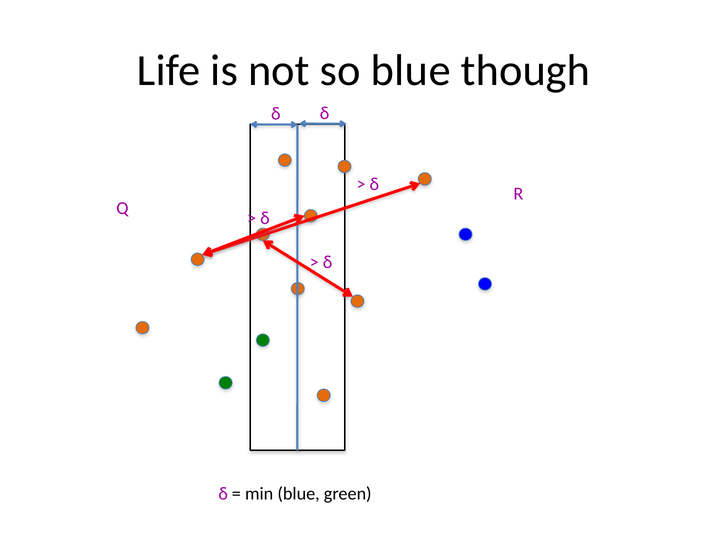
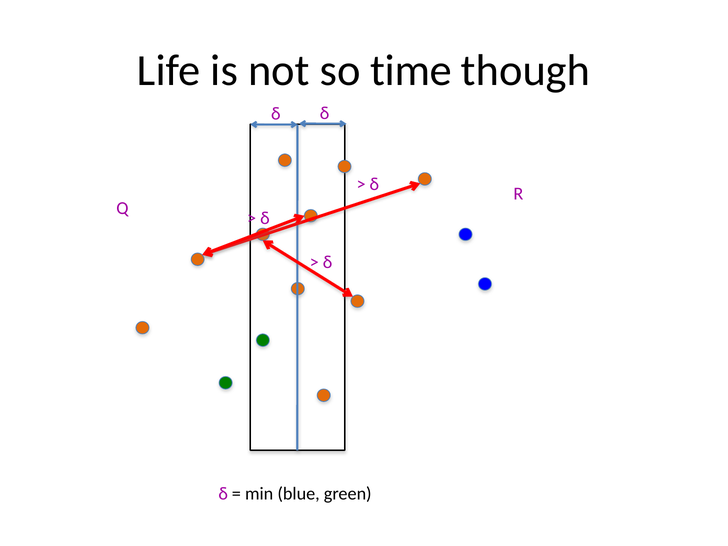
so blue: blue -> time
